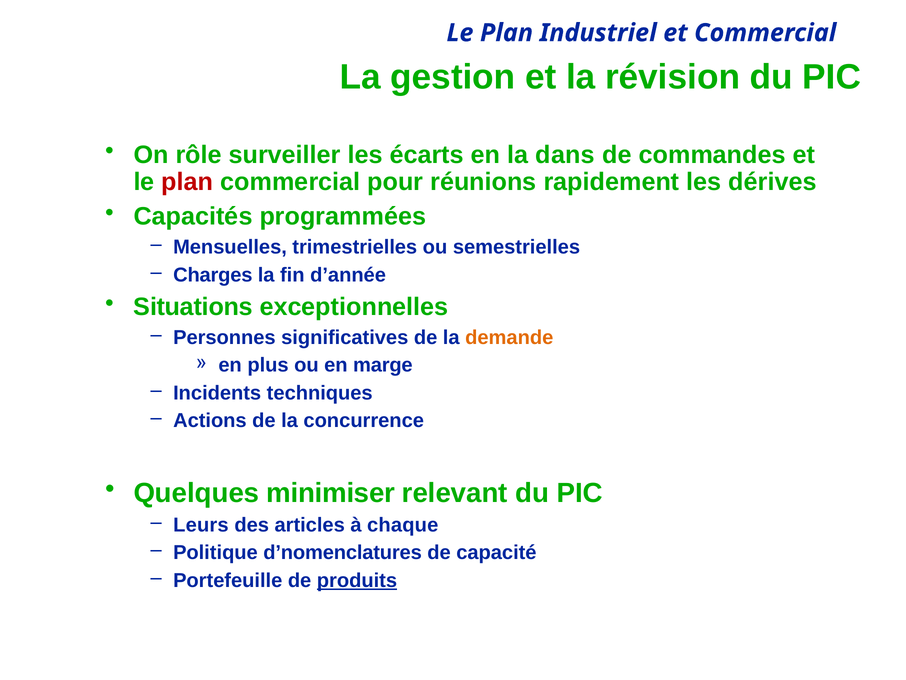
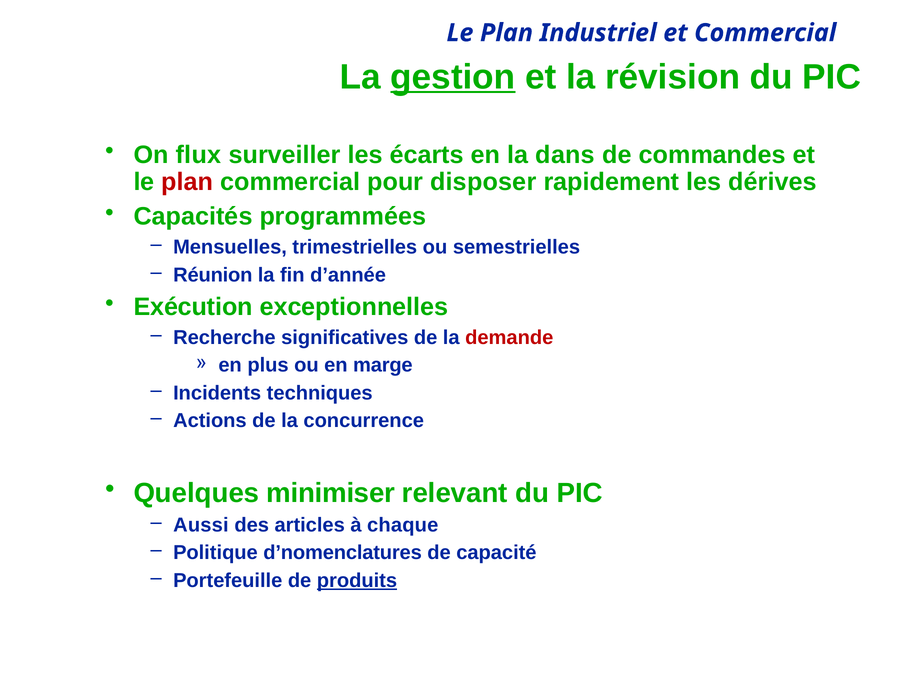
gestion underline: none -> present
rôle: rôle -> flux
réunions: réunions -> disposer
Charges: Charges -> Réunion
Situations: Situations -> Exécution
Personnes: Personnes -> Recherche
demande colour: orange -> red
Leurs: Leurs -> Aussi
